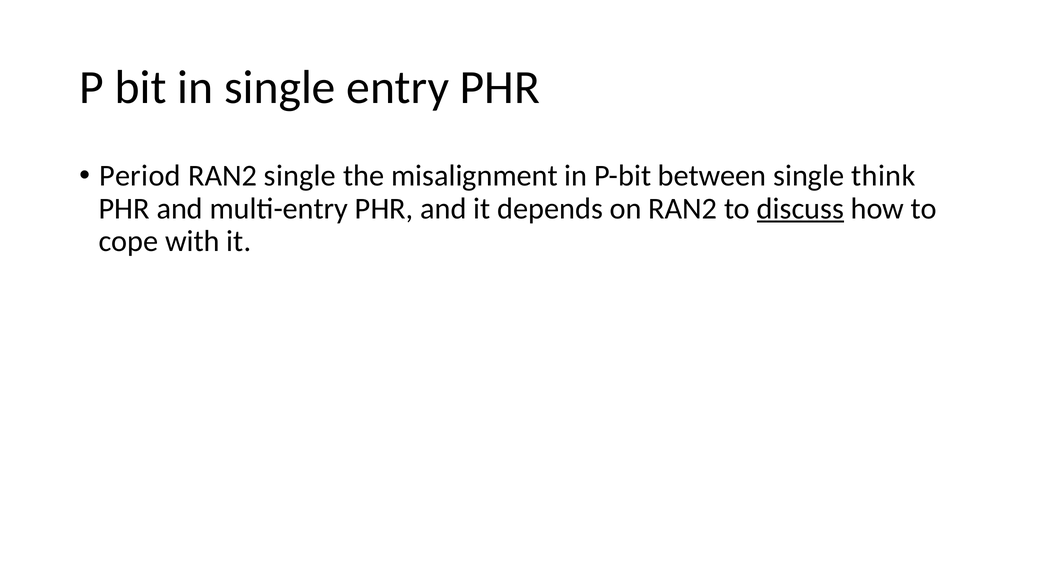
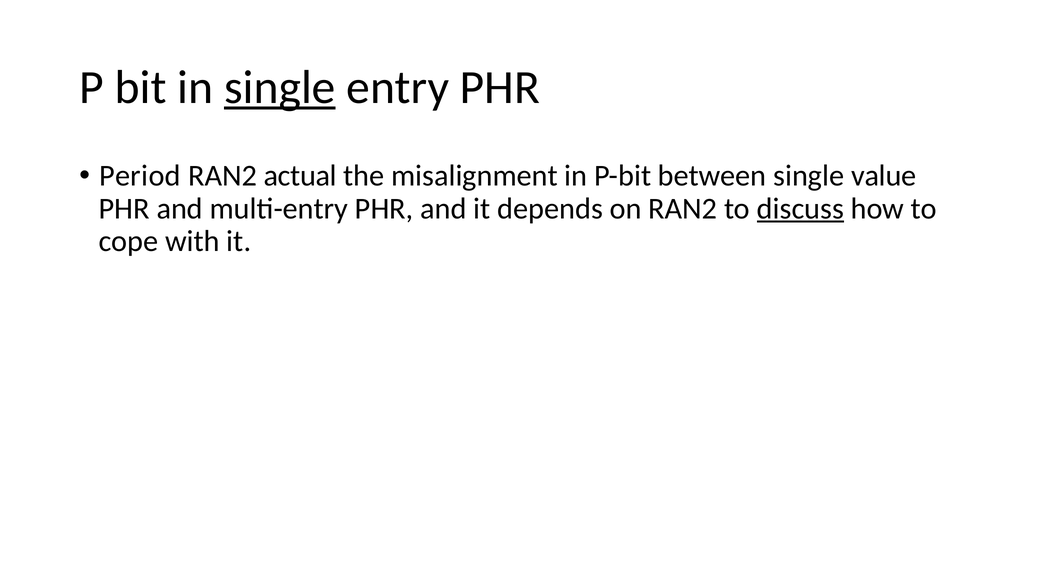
single at (280, 87) underline: none -> present
RAN2 single: single -> actual
think: think -> value
